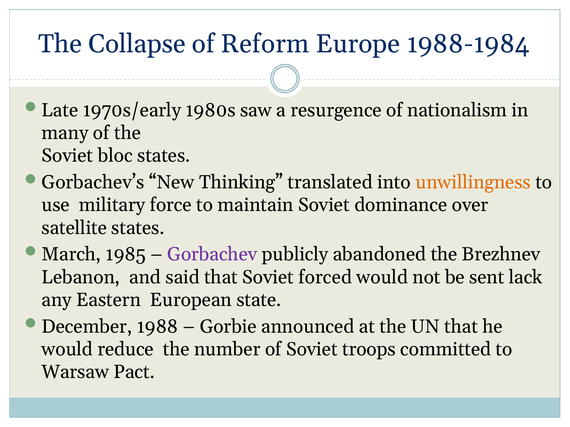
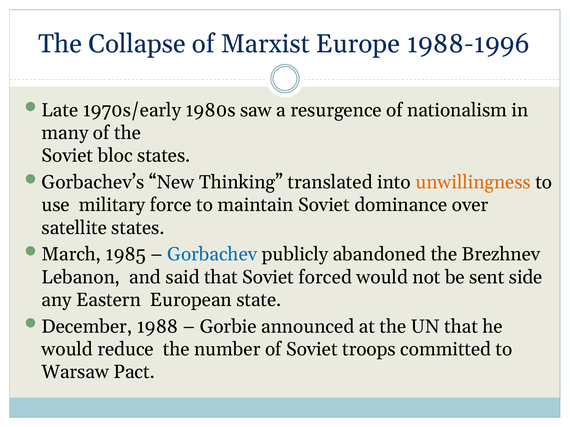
Reform: Reform -> Marxist
1988-1984: 1988-1984 -> 1988-1996
Gorbachev colour: purple -> blue
lack: lack -> side
